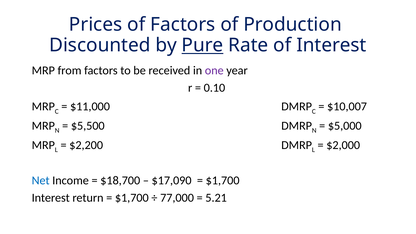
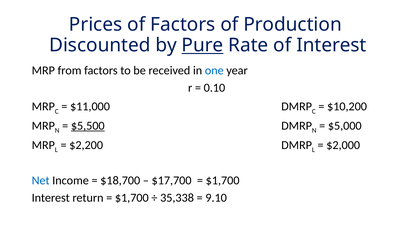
one colour: purple -> blue
$10,007: $10,007 -> $10,200
$5,500 underline: none -> present
$17,090: $17,090 -> $17,700
77,000: 77,000 -> 35,338
5.21: 5.21 -> 9.10
